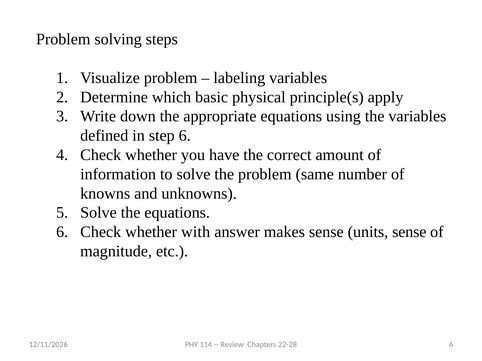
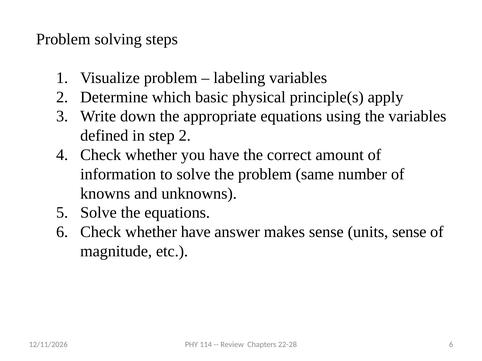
step 6: 6 -> 2
whether with: with -> have
